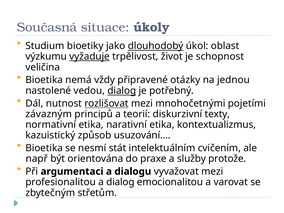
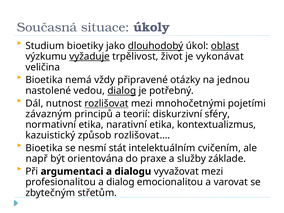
oblast underline: none -> present
schopnost: schopnost -> vykonávat
texty: texty -> sféry
usuzování…: usuzování… -> rozlišovat…
protože: protože -> základe
